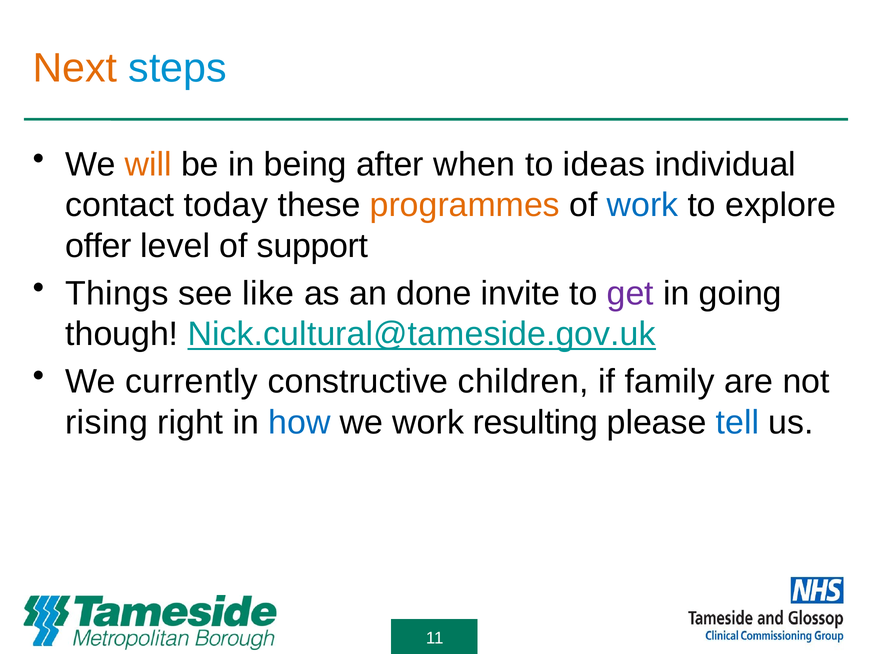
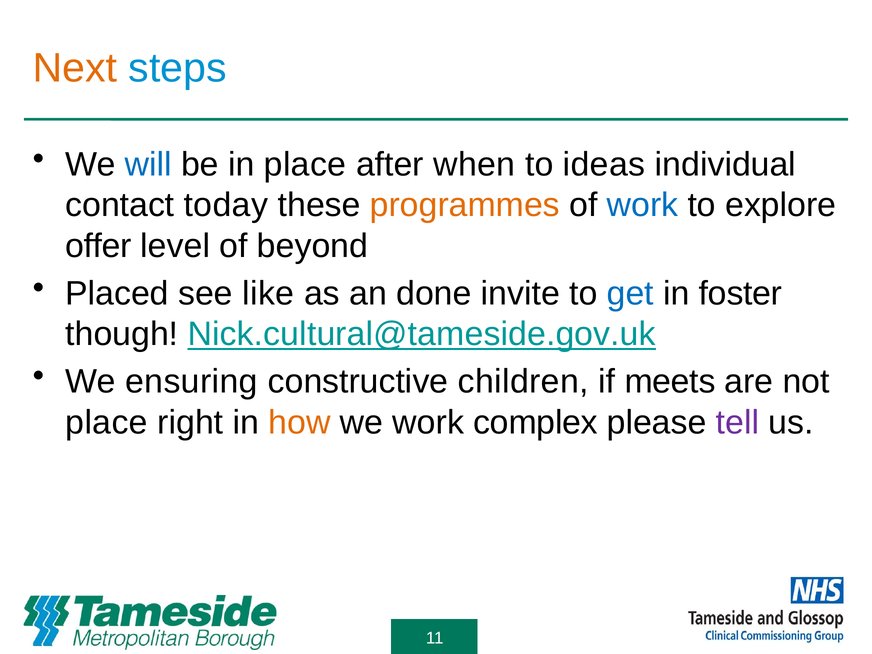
will colour: orange -> blue
in being: being -> place
support: support -> beyond
Things: Things -> Placed
get colour: purple -> blue
going: going -> foster
currently: currently -> ensuring
family: family -> meets
rising at (107, 422): rising -> place
how colour: blue -> orange
resulting: resulting -> complex
tell colour: blue -> purple
